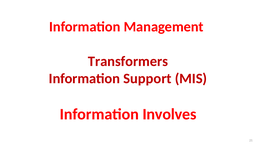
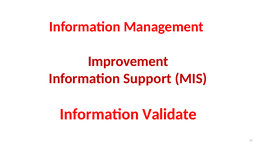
Transformers: Transformers -> Improvement
Involves: Involves -> Validate
